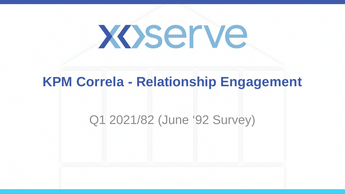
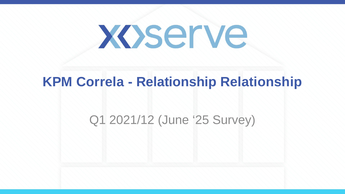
Relationship Engagement: Engagement -> Relationship
2021/82: 2021/82 -> 2021/12
92: 92 -> 25
